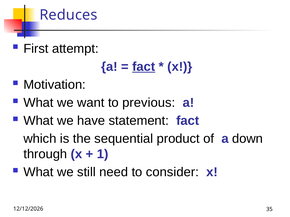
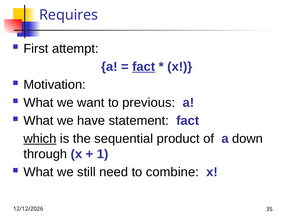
Reduces: Reduces -> Requires
which underline: none -> present
consider: consider -> combine
